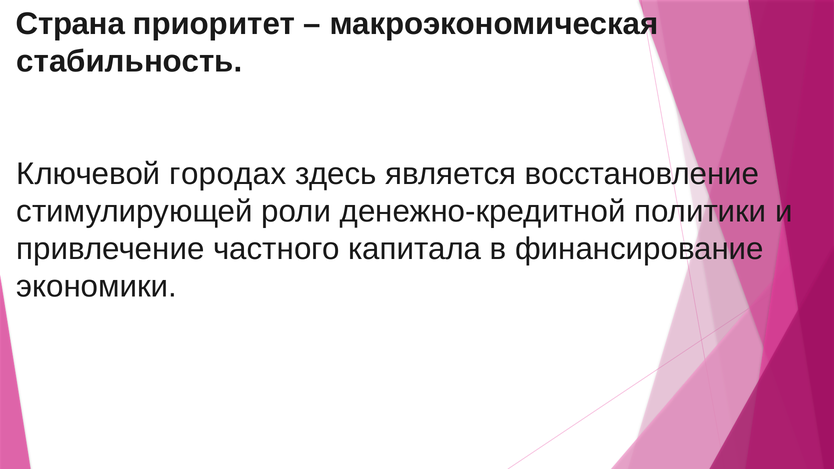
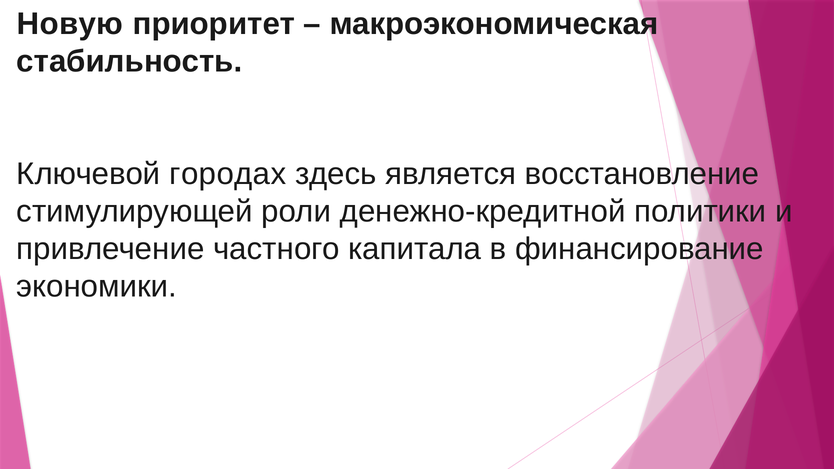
Страна: Страна -> Новую
